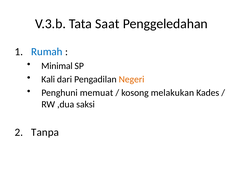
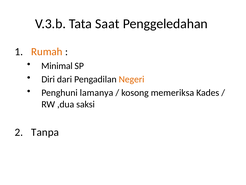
Rumah colour: blue -> orange
Kali: Kali -> Diri
memuat: memuat -> lamanya
melakukan: melakukan -> memeriksa
